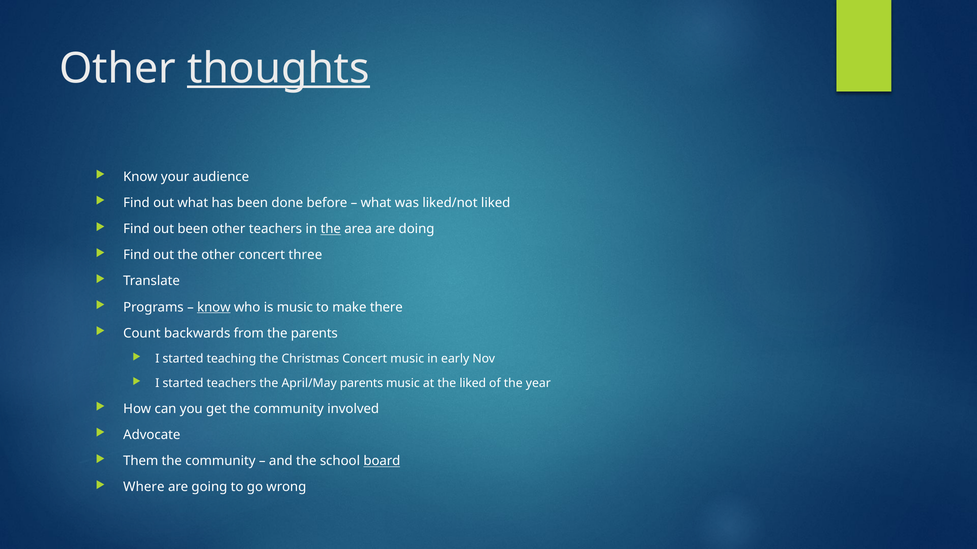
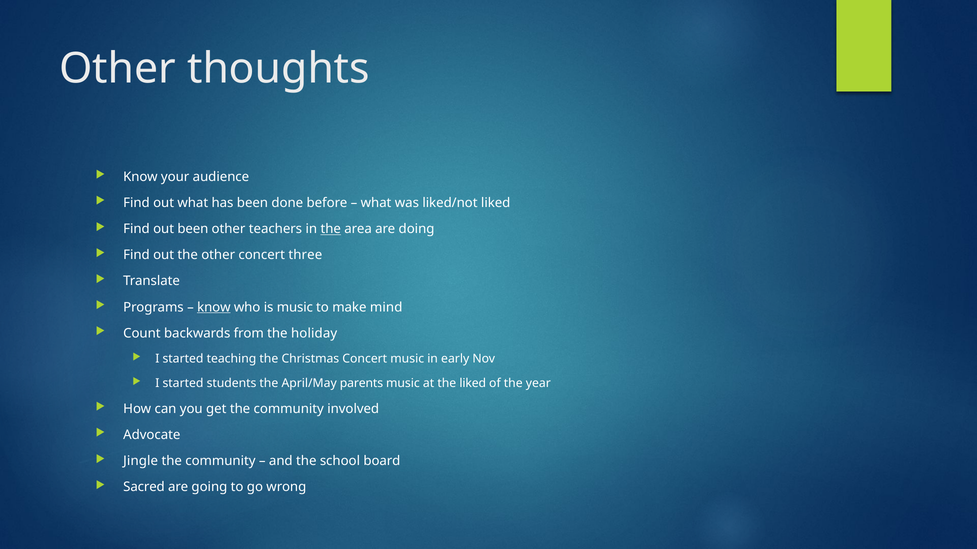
thoughts underline: present -> none
there: there -> mind
the parents: parents -> holiday
started teachers: teachers -> students
Them: Them -> Jingle
board underline: present -> none
Where: Where -> Sacred
